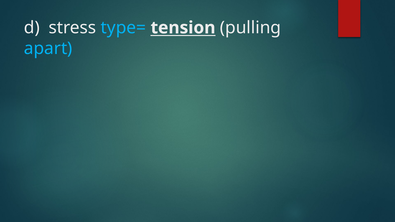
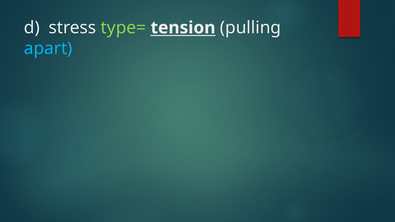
type= colour: light blue -> light green
